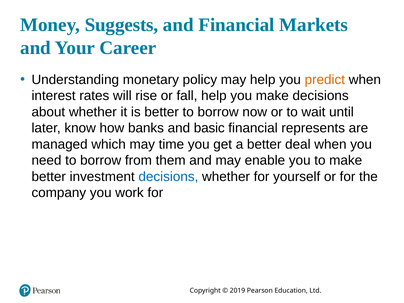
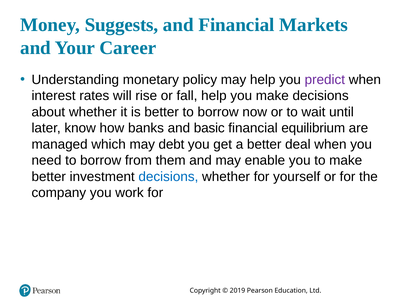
predict colour: orange -> purple
represents: represents -> equilibrium
time: time -> debt
